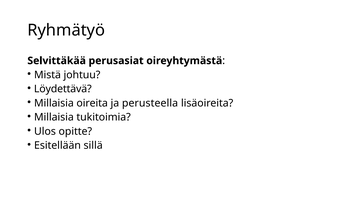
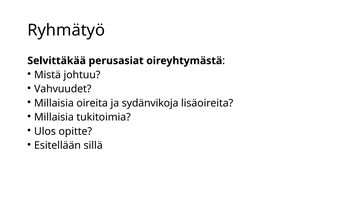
Löydettävä: Löydettävä -> Vahvuudet
perusteella: perusteella -> sydänvikoja
